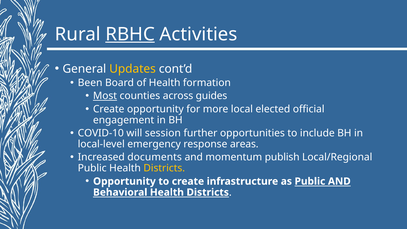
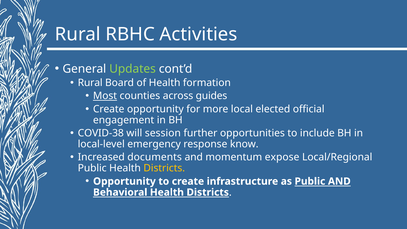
RBHC underline: present -> none
Updates colour: yellow -> light green
Been at (90, 83): Been -> Rural
COVID-10: COVID-10 -> COVID-38
areas: areas -> know
publish: publish -> expose
